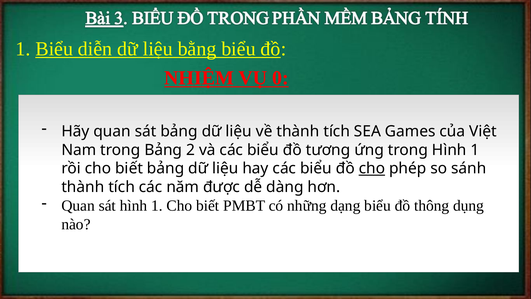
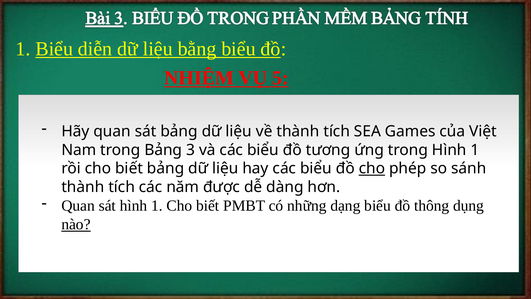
0: 0 -> 5
2: 2 -> 3
nào underline: none -> present
